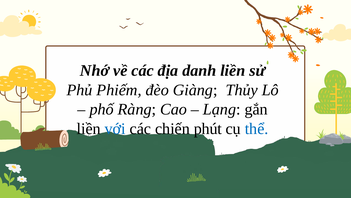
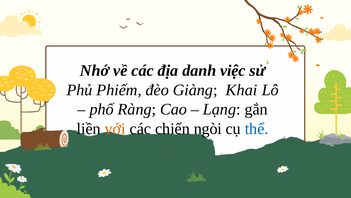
danh liền: liền -> việc
Thủy: Thủy -> Khai
với colour: blue -> orange
phút: phút -> ngòi
